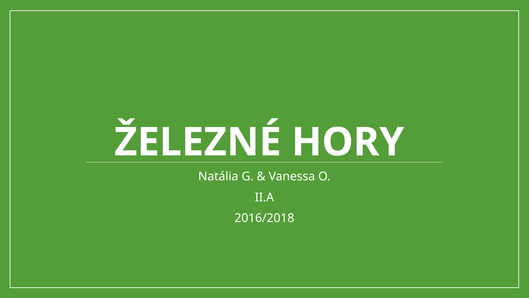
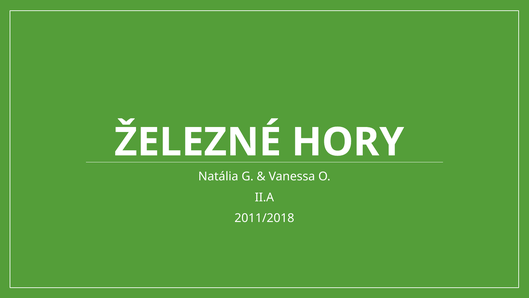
2016/2018: 2016/2018 -> 2011/2018
